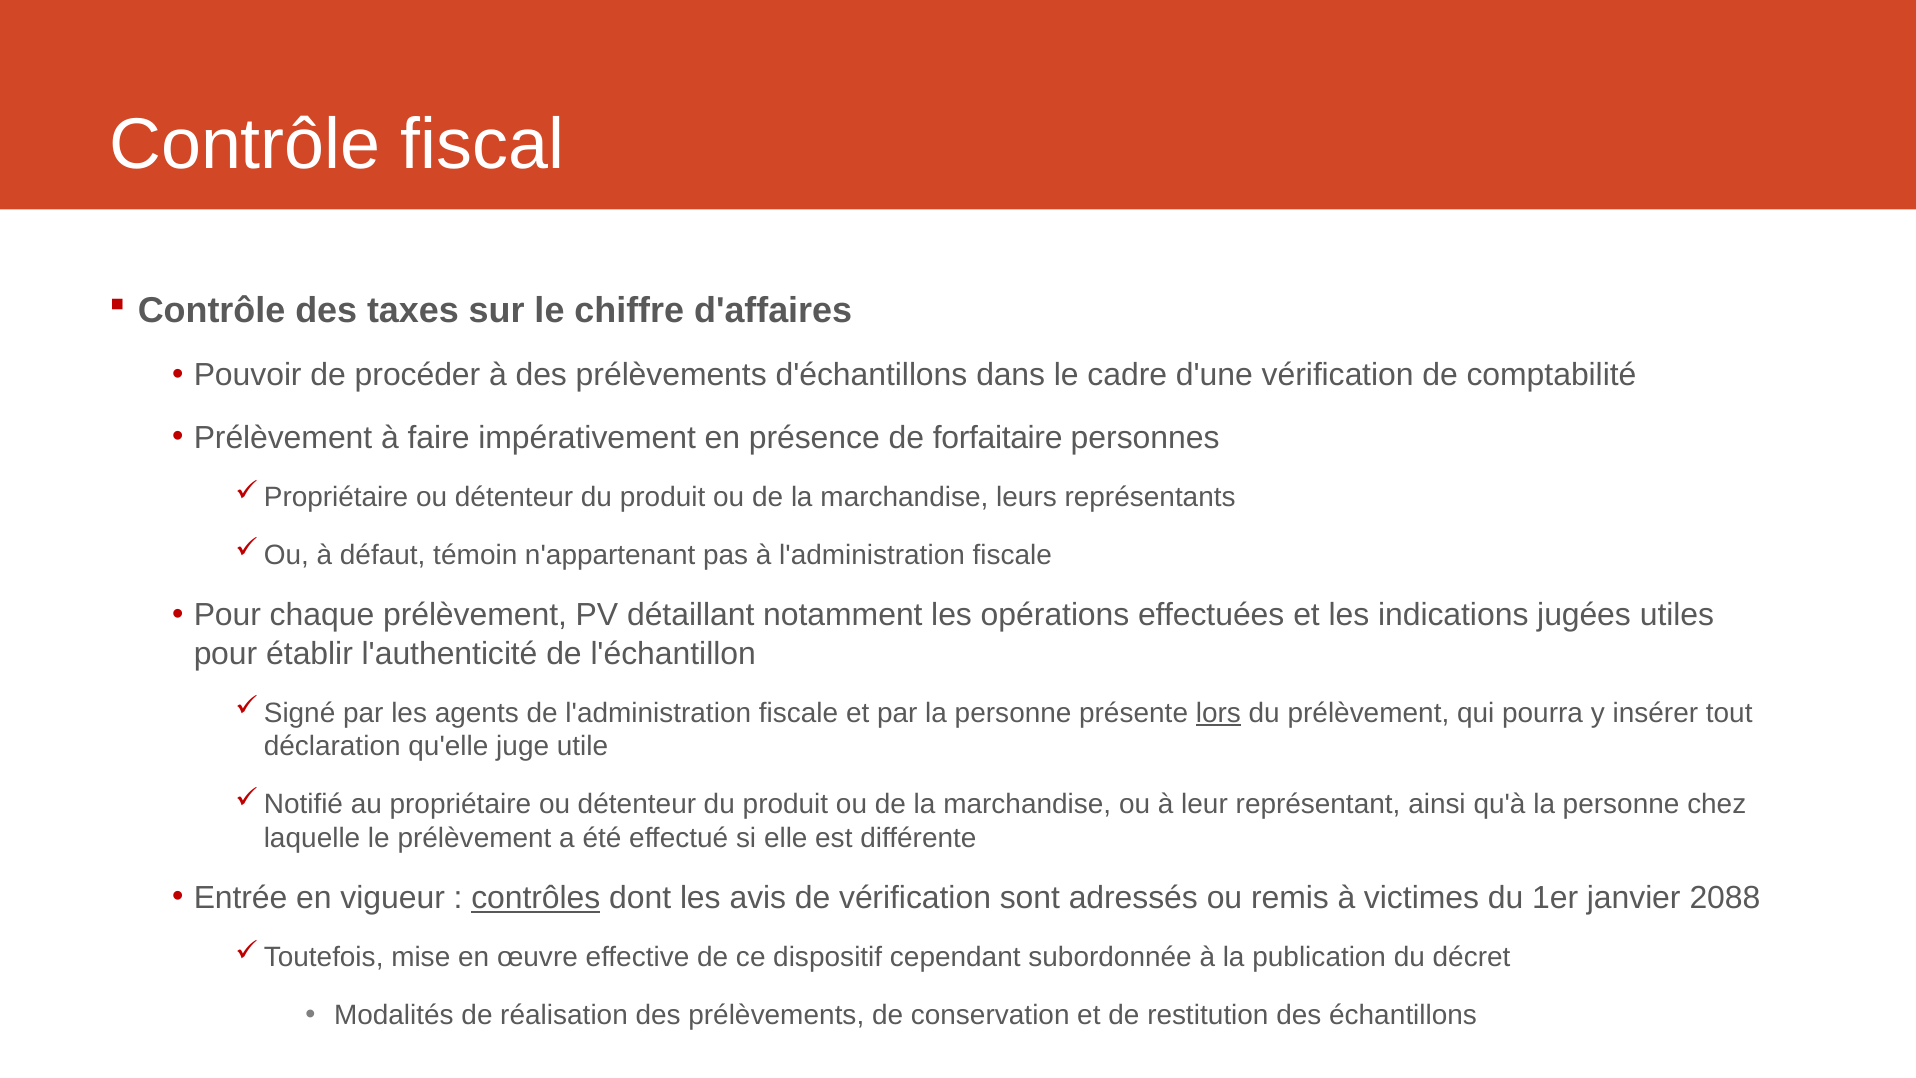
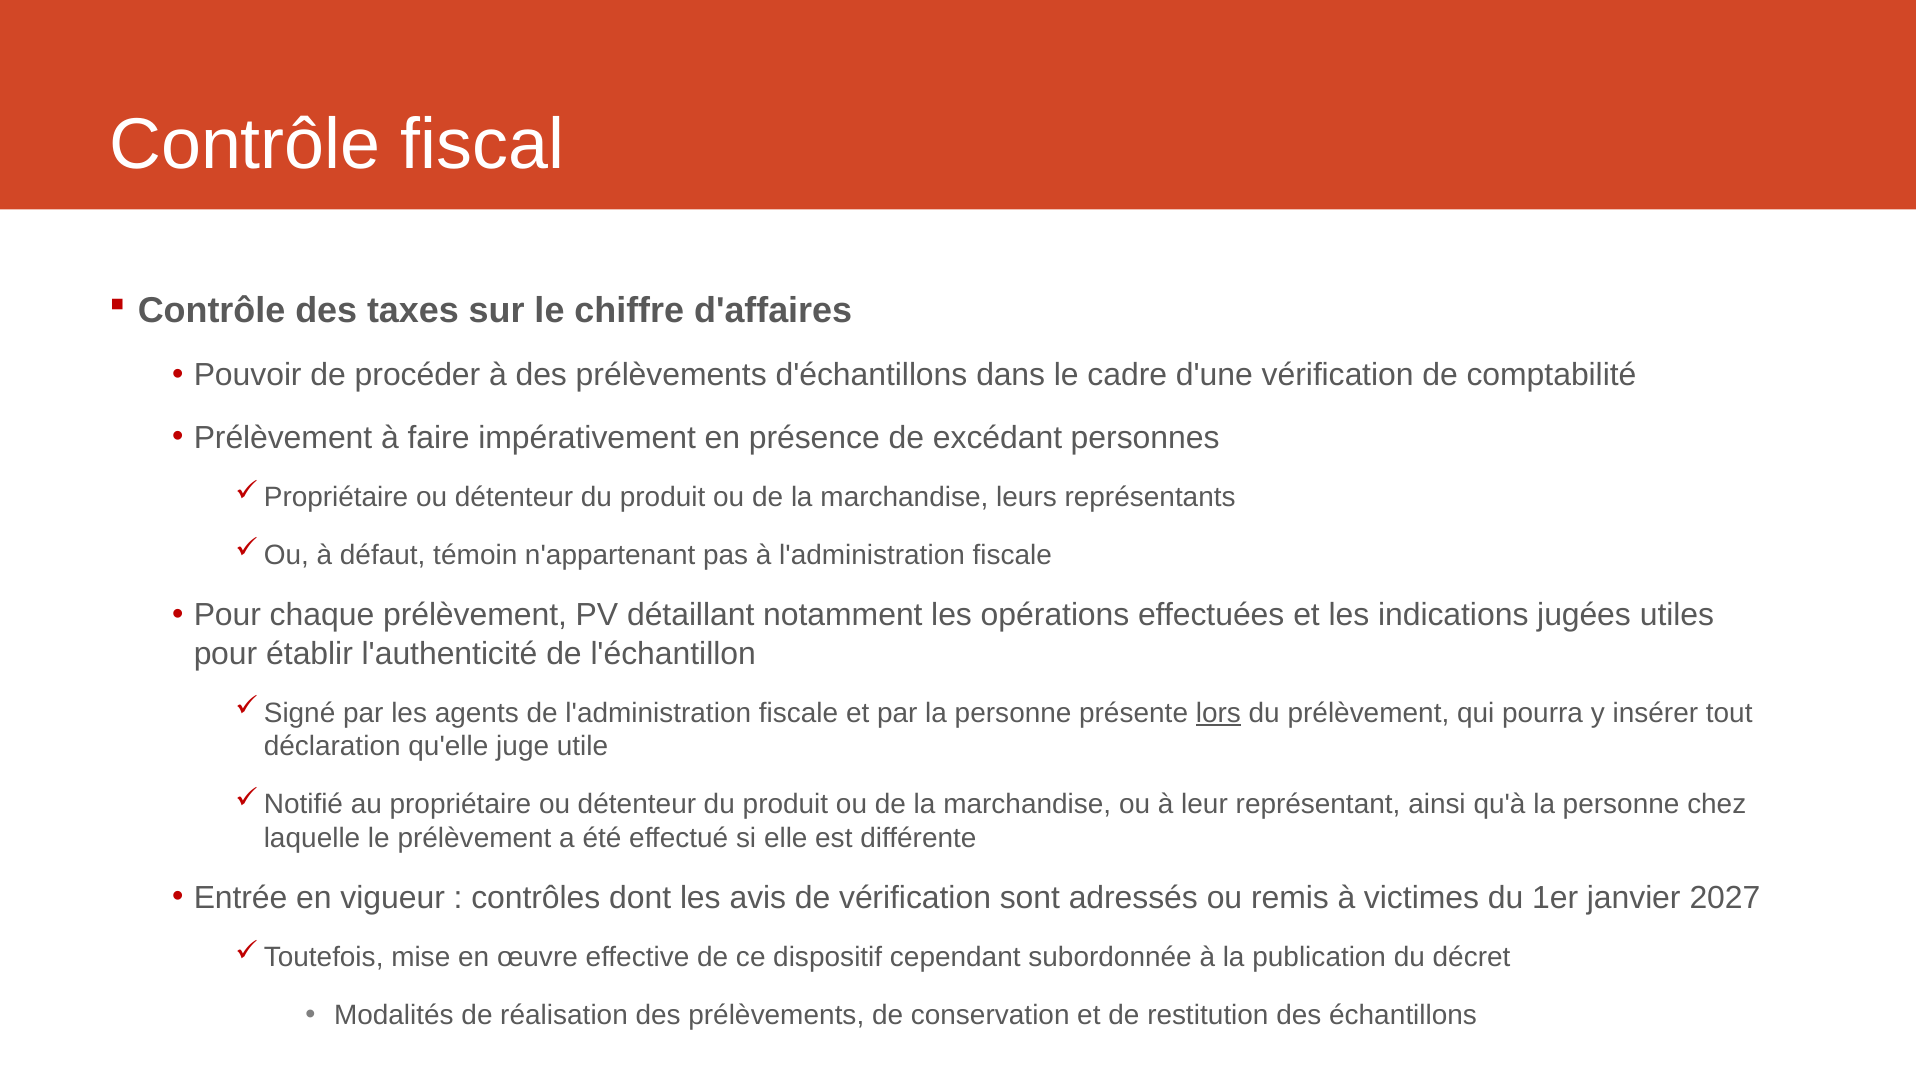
forfaitaire: forfaitaire -> excédant
contrôles underline: present -> none
2088: 2088 -> 2027
